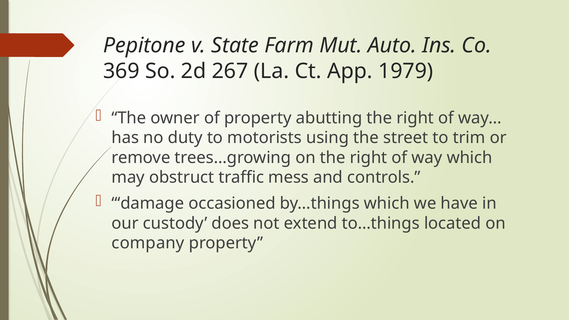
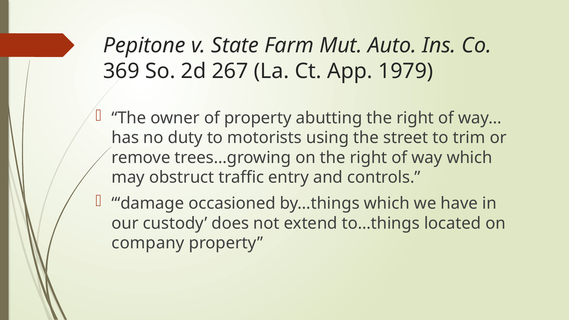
mess: mess -> entry
